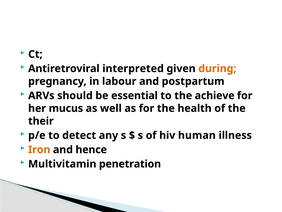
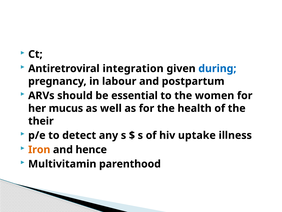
interpreted: interpreted -> integration
during colour: orange -> blue
achieve: achieve -> women
human: human -> uptake
penetration: penetration -> parenthood
